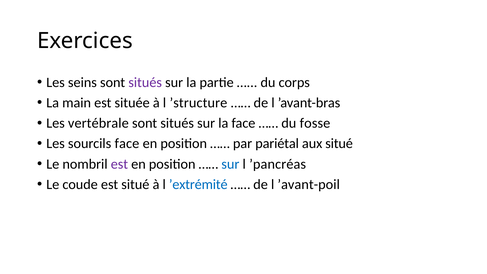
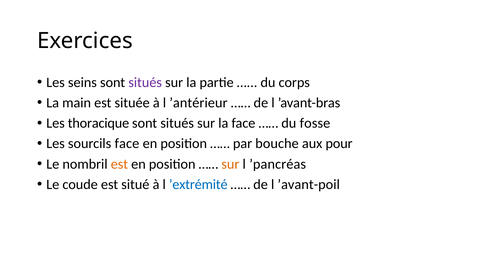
’structure: ’structure -> ’antérieur
vertébrale: vertébrale -> thoracique
pariétal: pariétal -> bouche
aux situé: situé -> pour
est at (119, 164) colour: purple -> orange
sur at (230, 164) colour: blue -> orange
